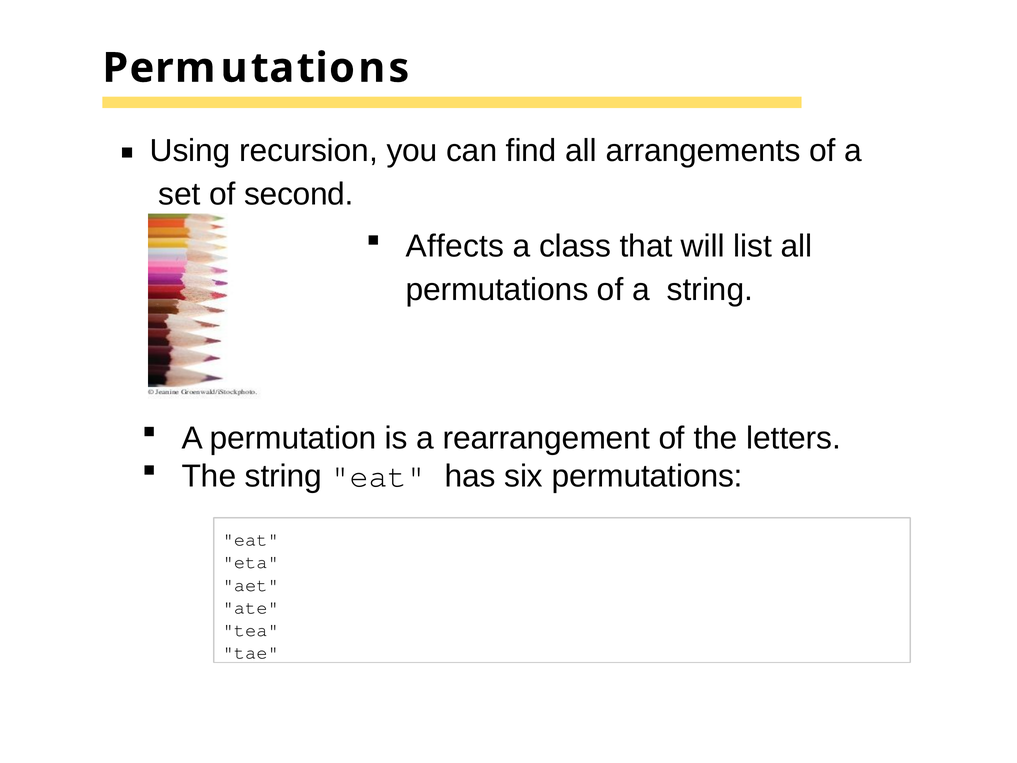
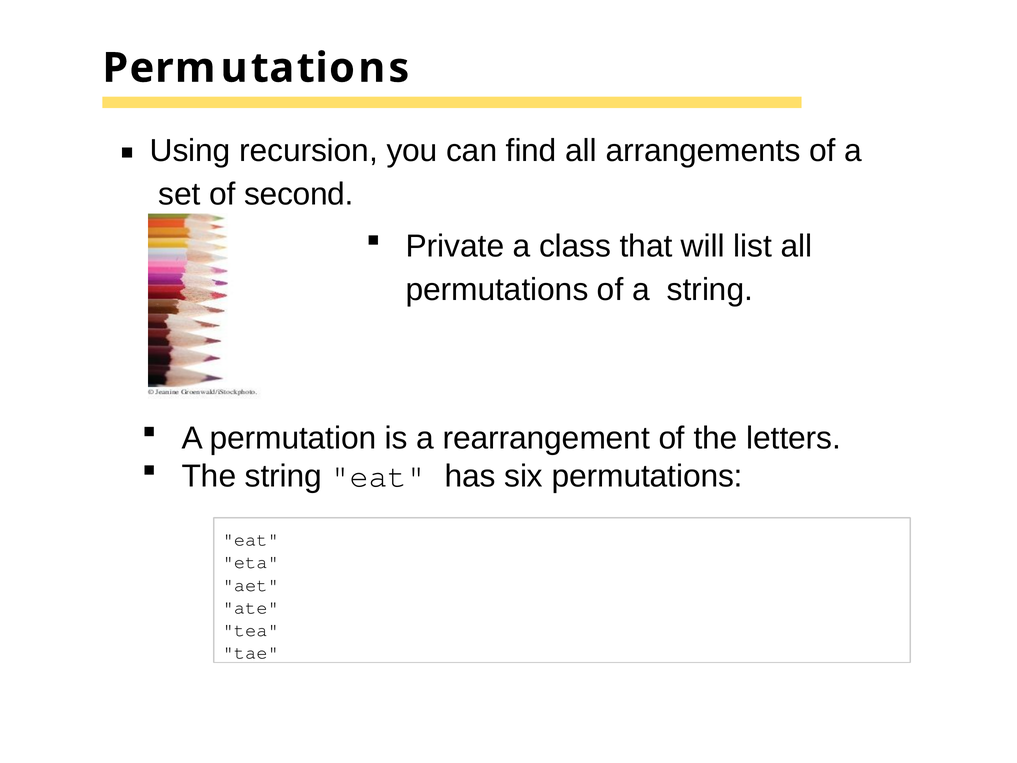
Affects: Affects -> Private
